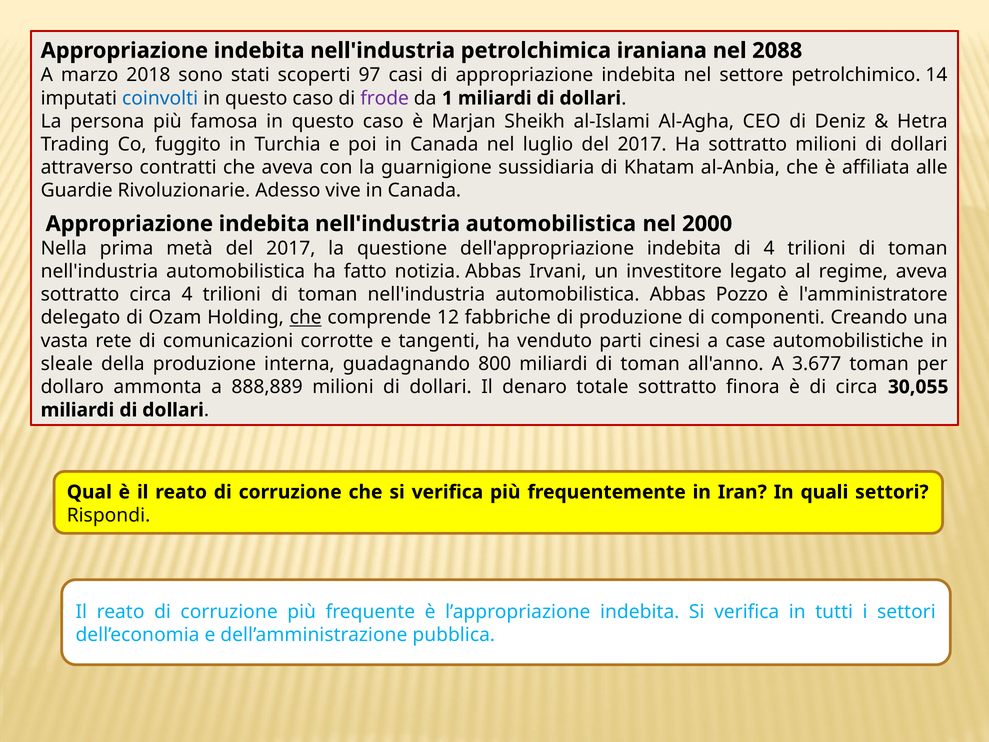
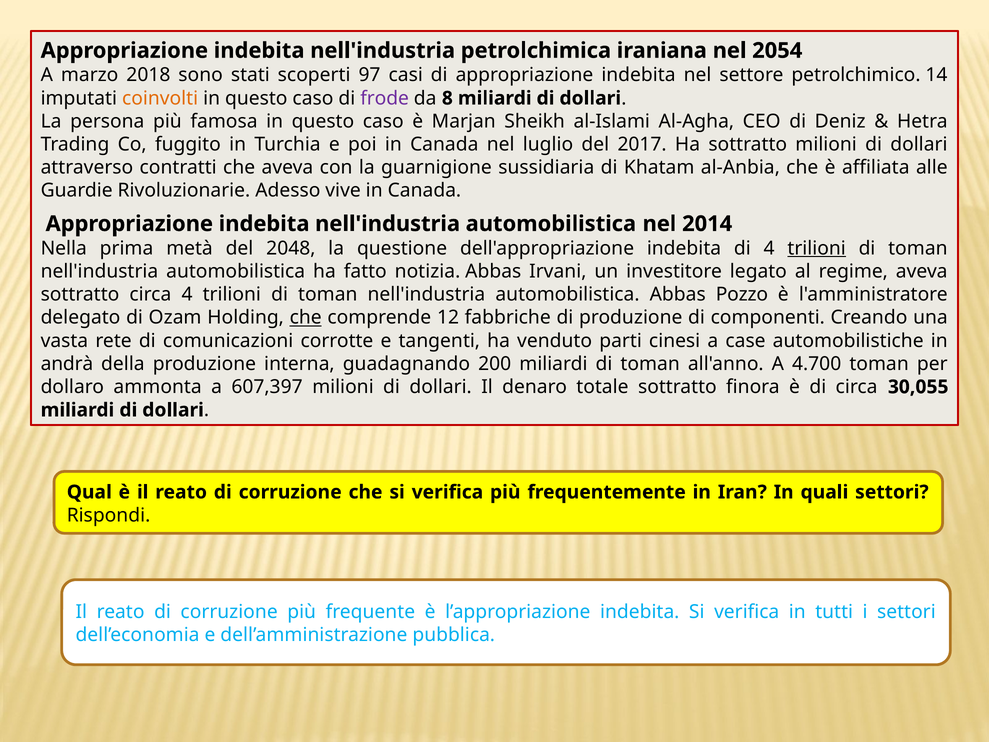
2088: 2088 -> 2054
coinvolti colour: blue -> orange
1: 1 -> 8
2000: 2000 -> 2014
metà del 2017: 2017 -> 2048
trilioni at (817, 248) underline: none -> present
sleale: sleale -> andrà
800: 800 -> 200
3.677: 3.677 -> 4.700
888,889: 888,889 -> 607,397
